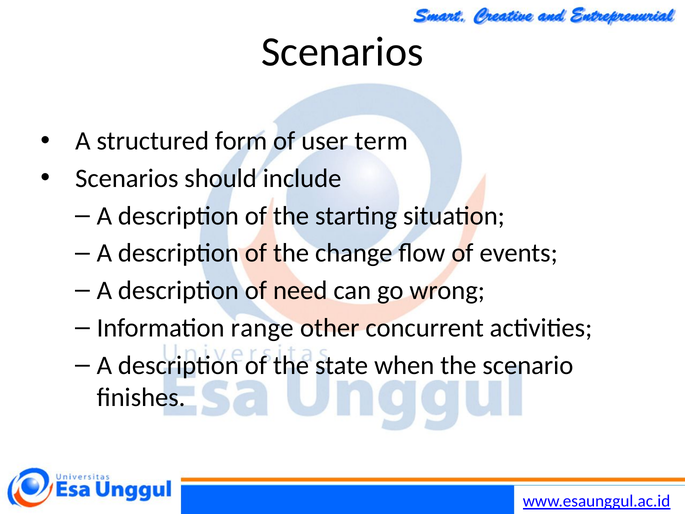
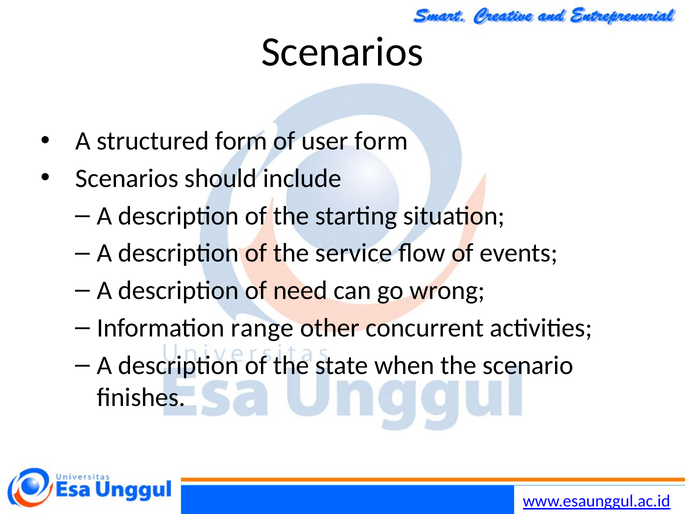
user term: term -> form
change: change -> service
